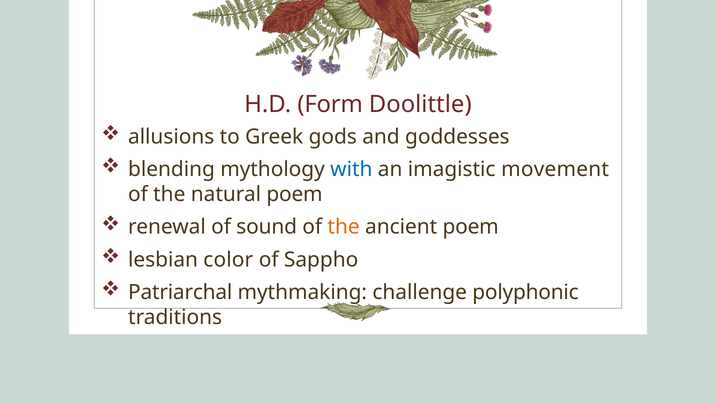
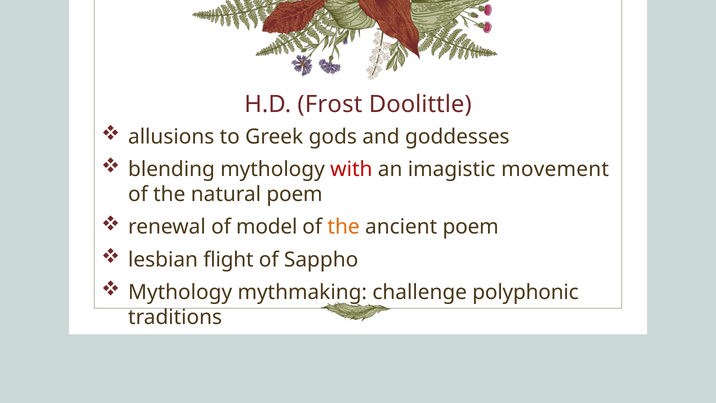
Form: Form -> Frost
with colour: blue -> red
sound: sound -> model
color: color -> flight
Patriarchal at (180, 292): Patriarchal -> Mythology
